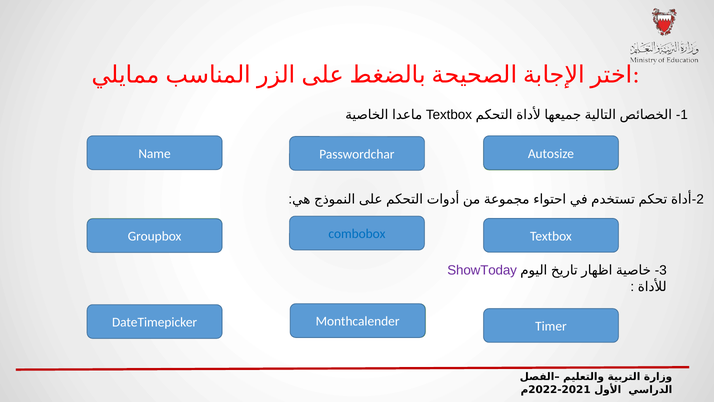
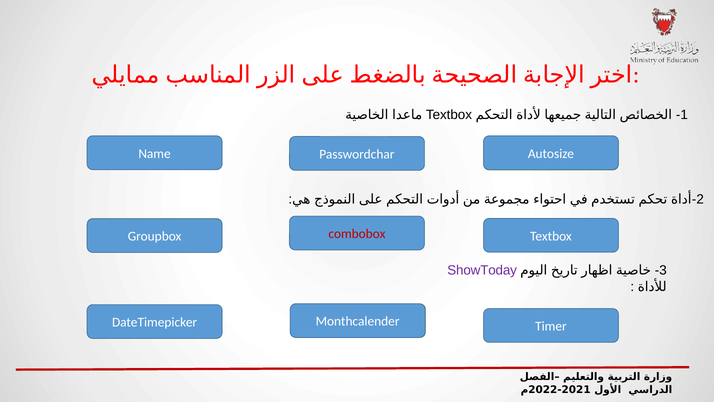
combobox colour: blue -> red
